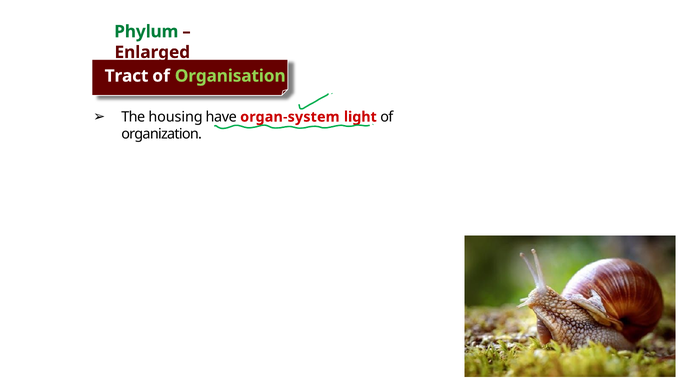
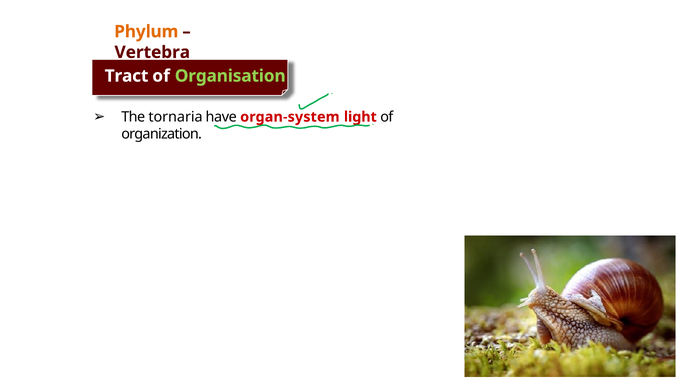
Phylum colour: green -> orange
Enlarged: Enlarged -> Vertebra
housing: housing -> tornaria
